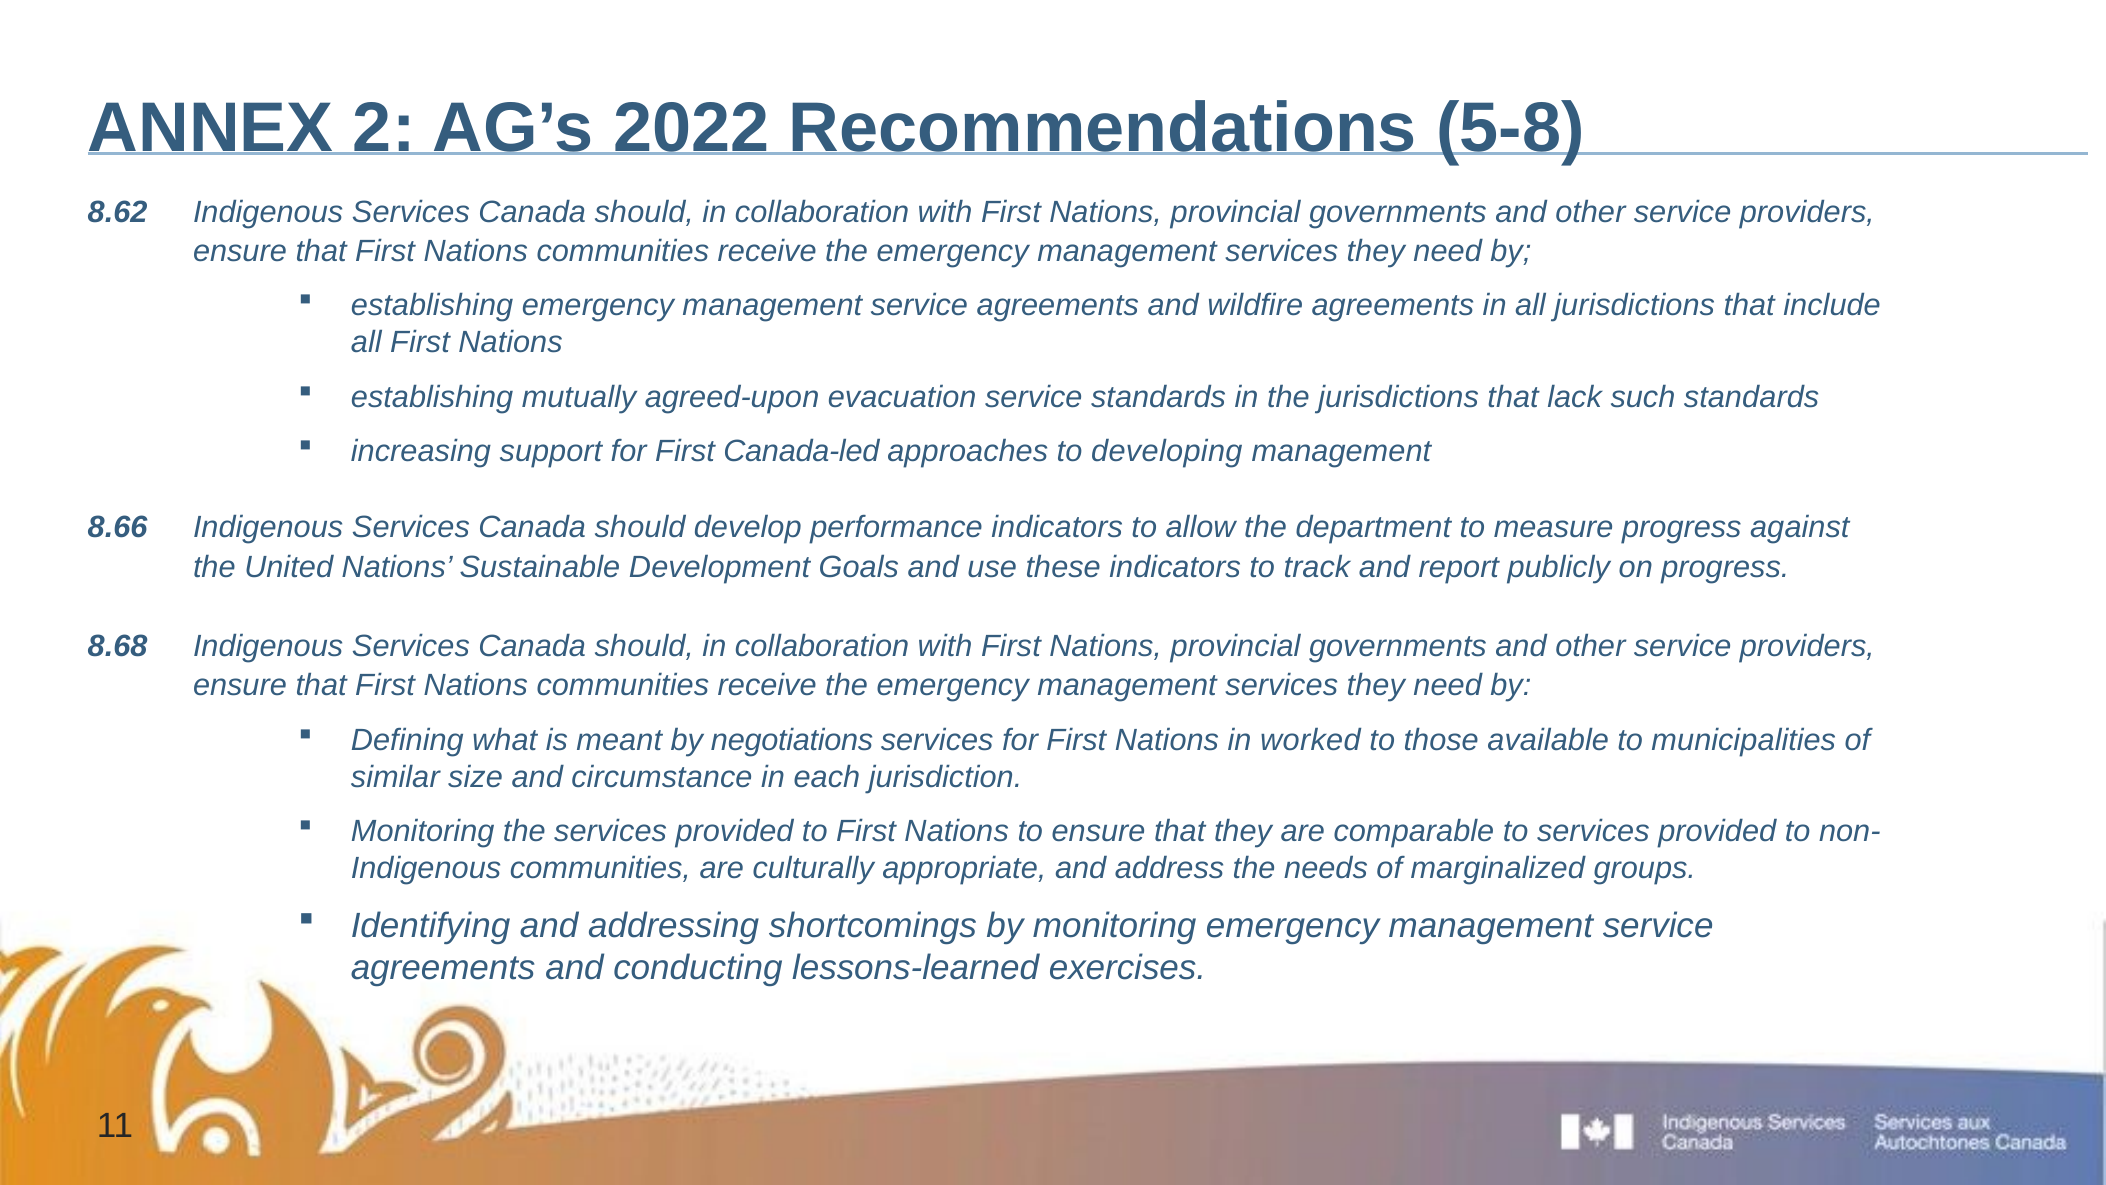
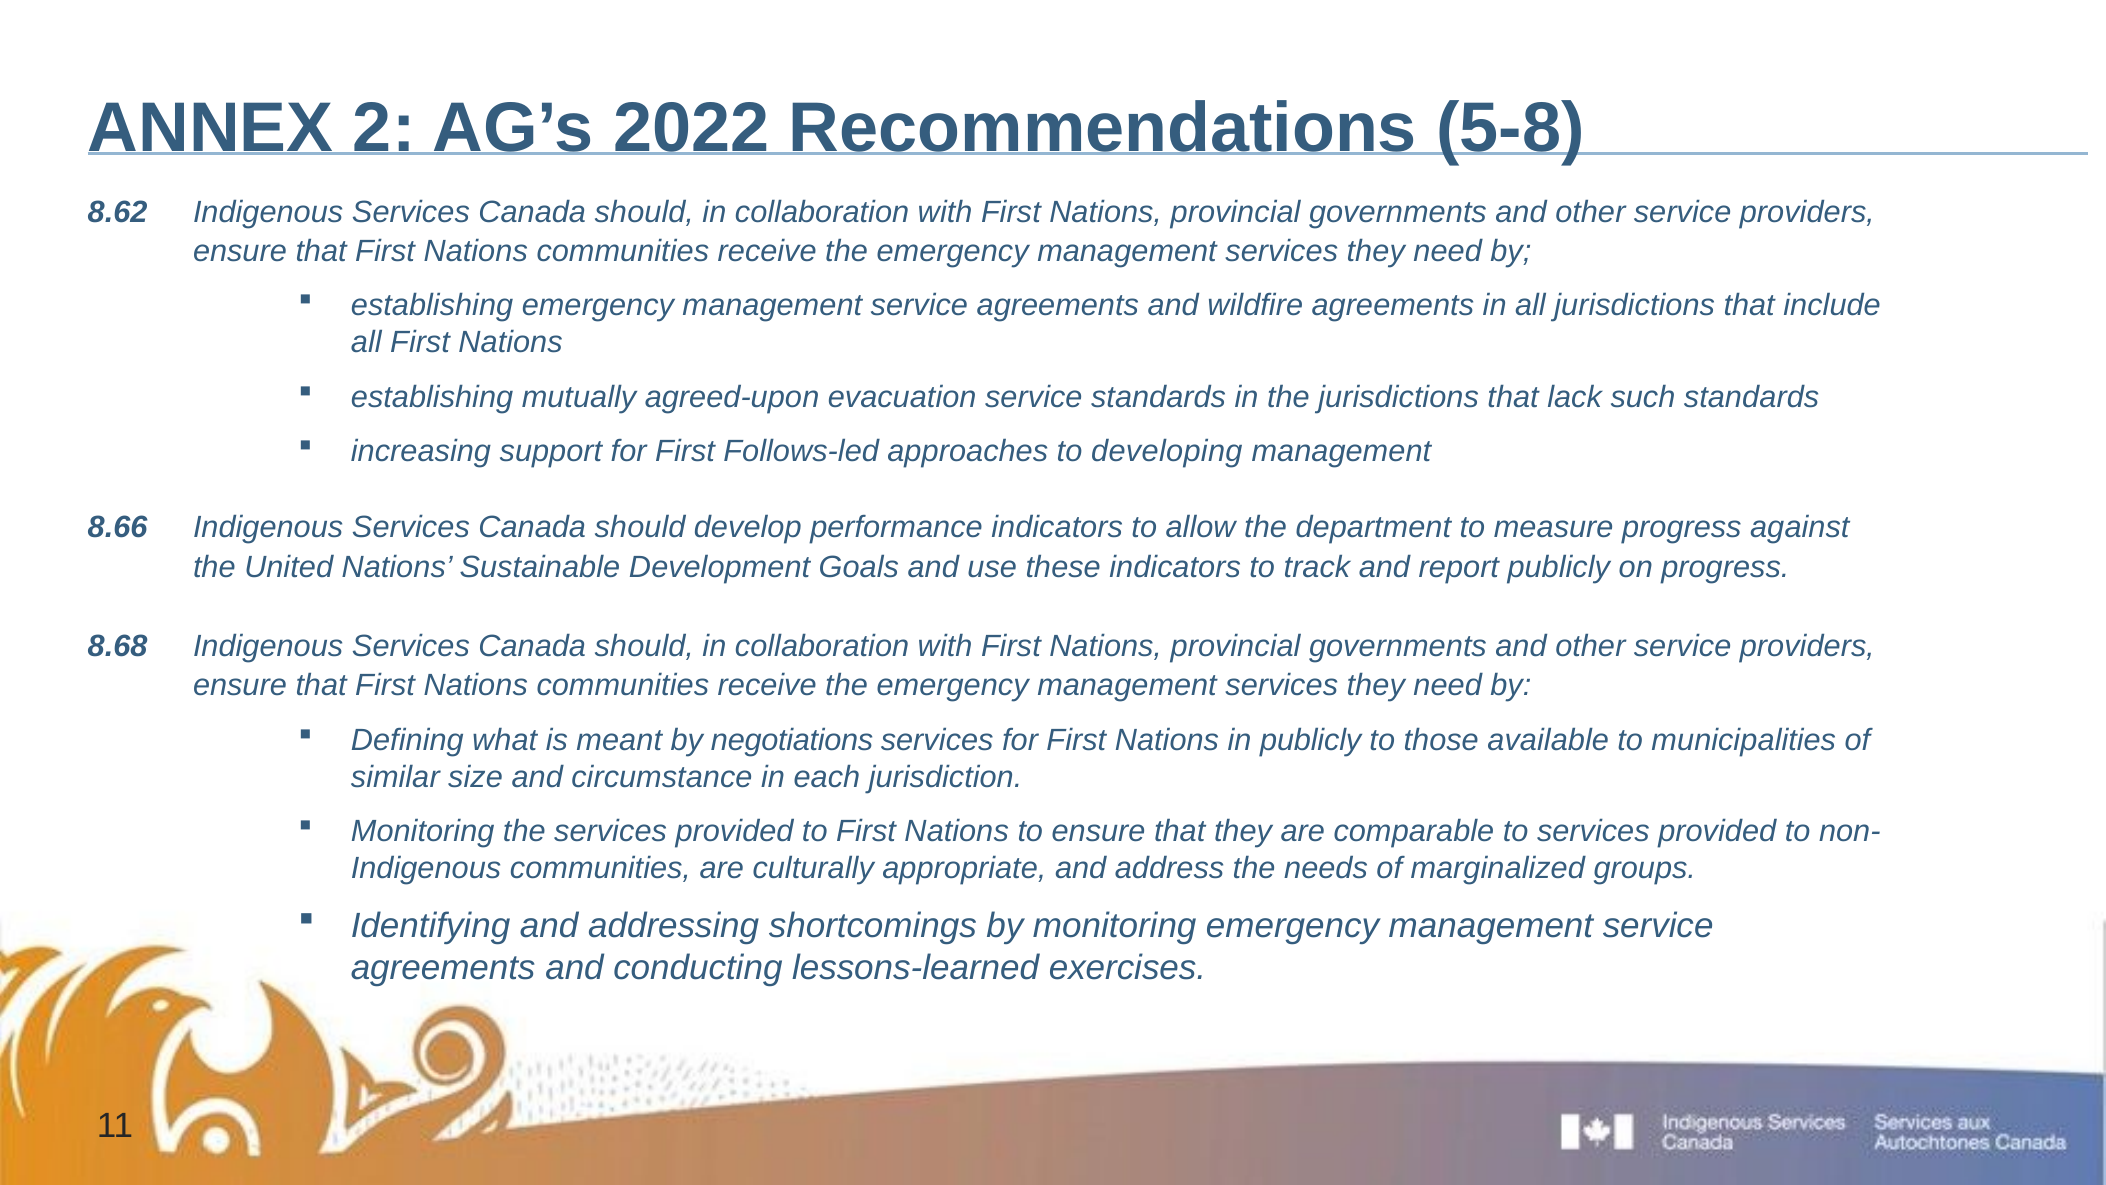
Canada-led: Canada-led -> Follows-led
in worked: worked -> publicly
